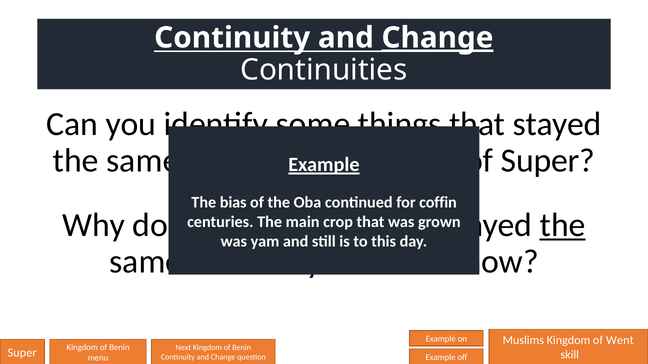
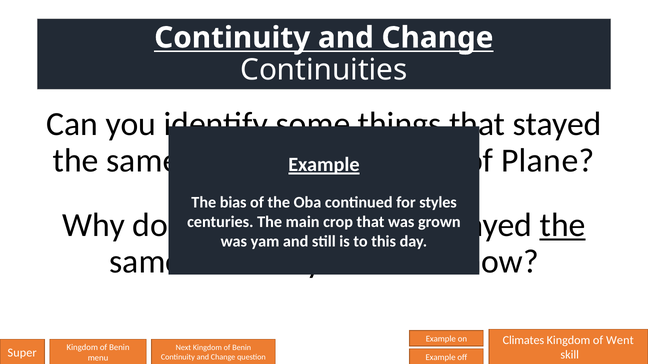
Change at (437, 38) underline: present -> none
Super at (548, 161): Super -> Plane
coffin: coffin -> styles
Muslims: Muslims -> Climates
